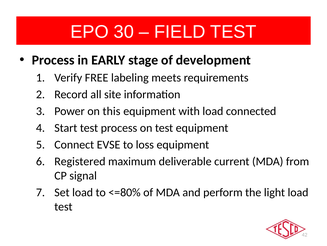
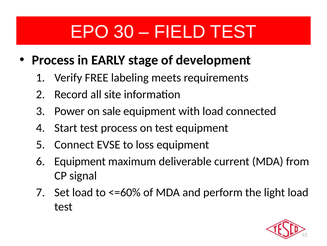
this: this -> sale
Registered at (80, 161): Registered -> Equipment
<=80%: <=80% -> <=60%
